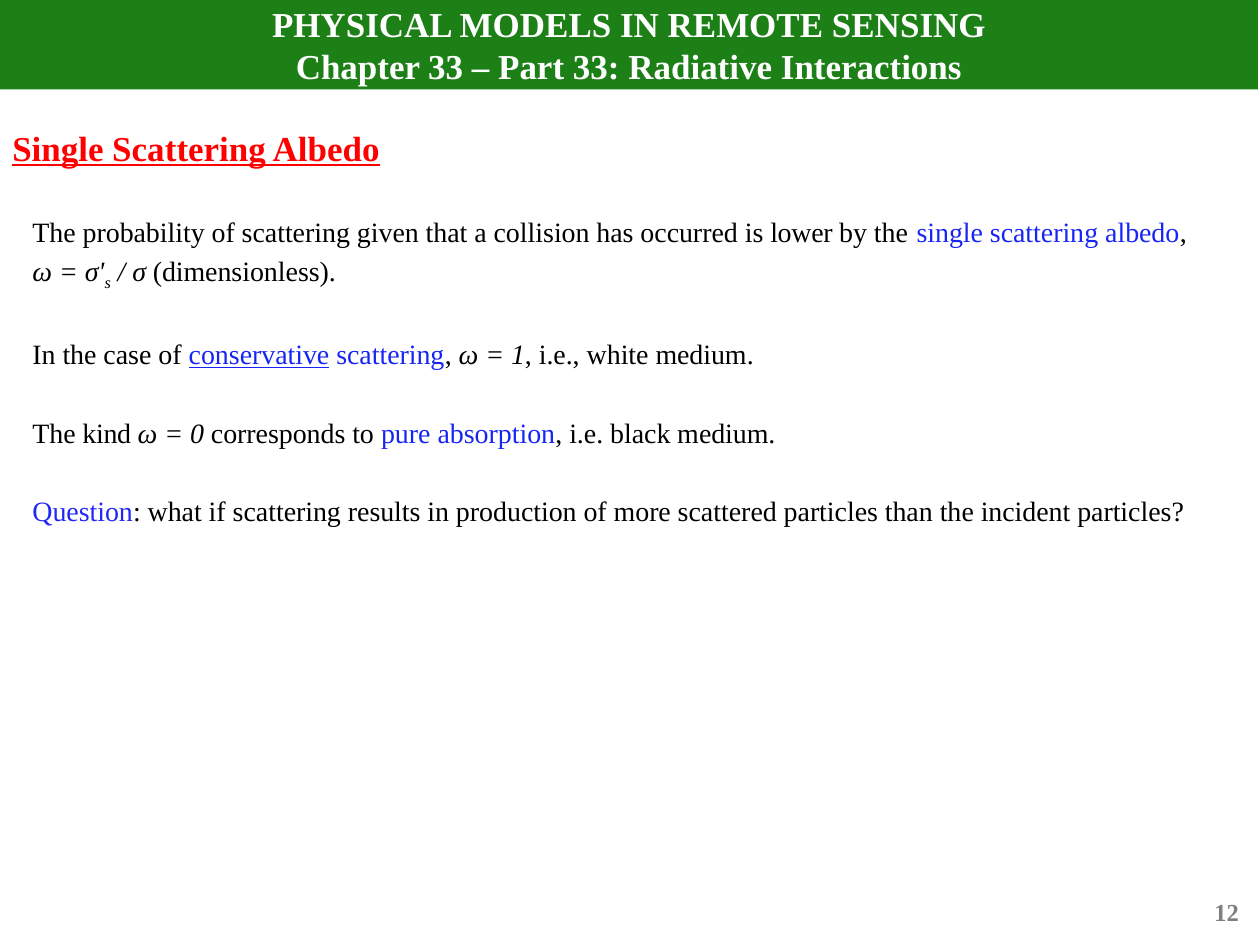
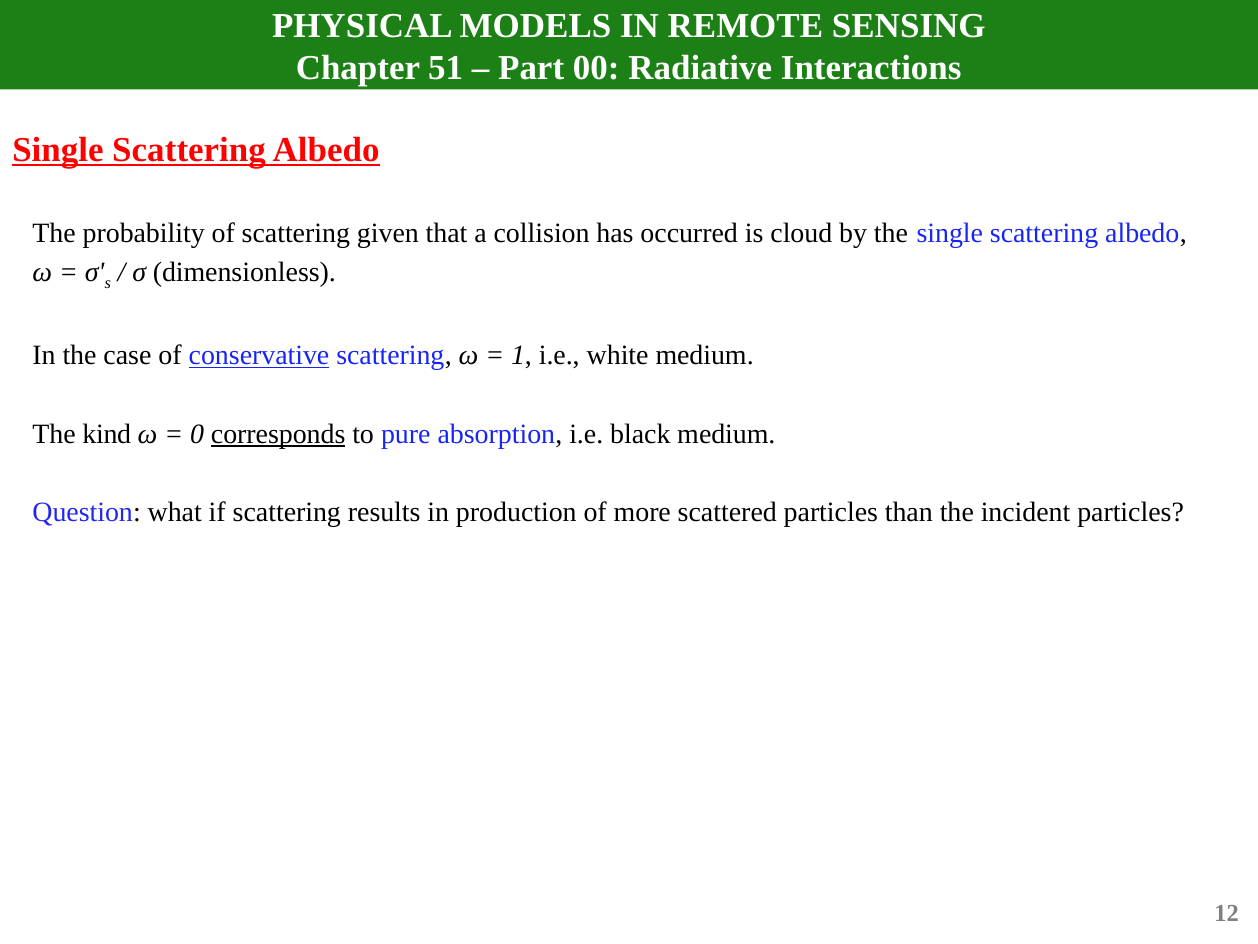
Chapter 33: 33 -> 51
Part 33: 33 -> 00
lower: lower -> cloud
corresponds underline: none -> present
